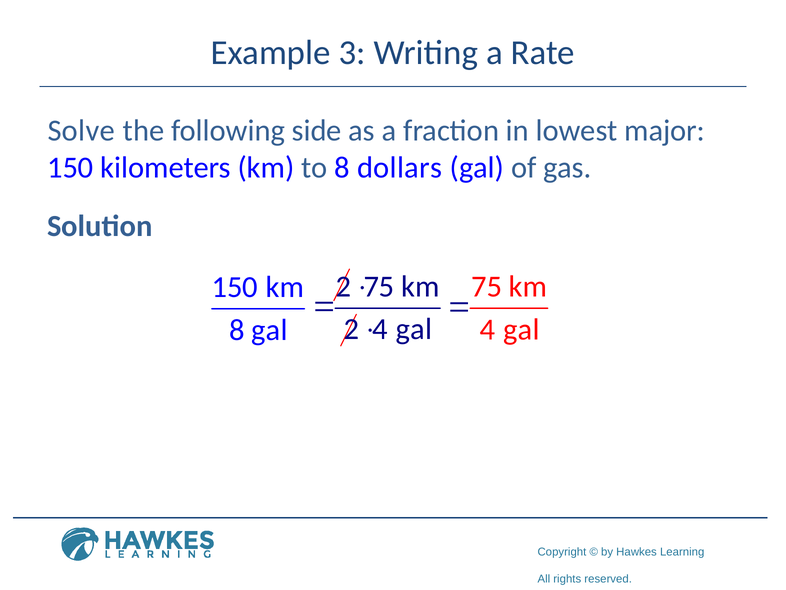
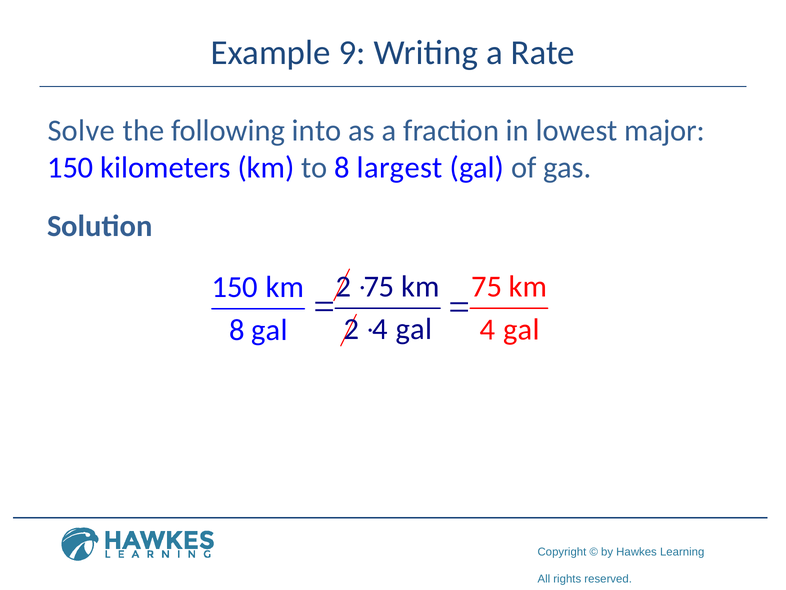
3: 3 -> 9
side: side -> into
dollars: dollars -> largest
